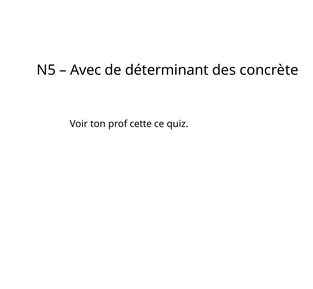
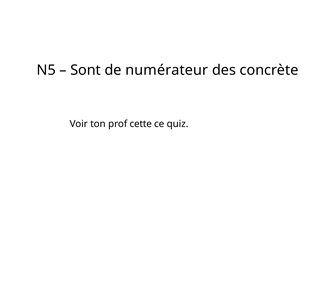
Avec: Avec -> Sont
déterminant: déterminant -> numérateur
